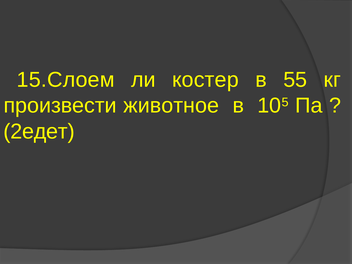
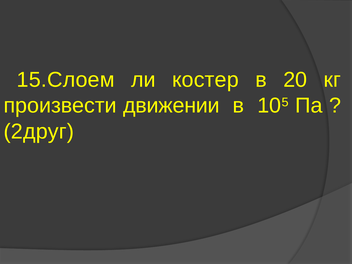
55: 55 -> 20
животное: животное -> движении
2едет: 2едет -> 2друг
